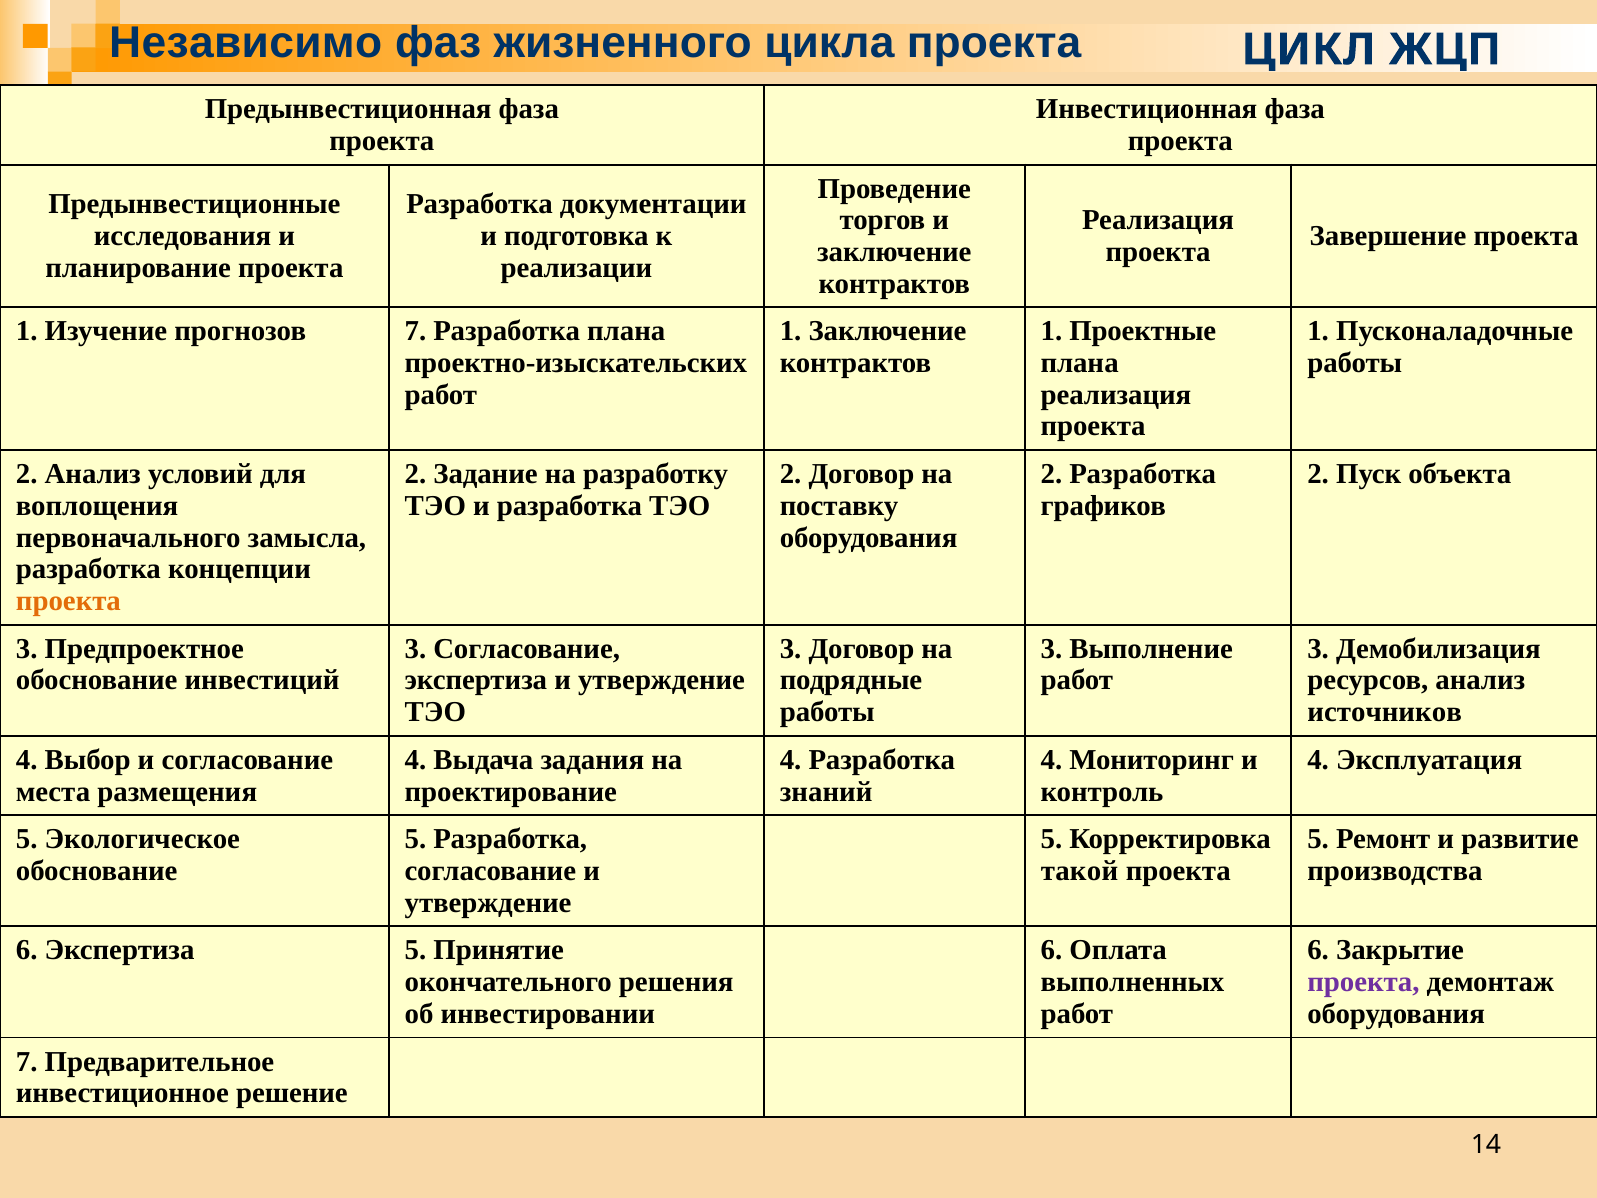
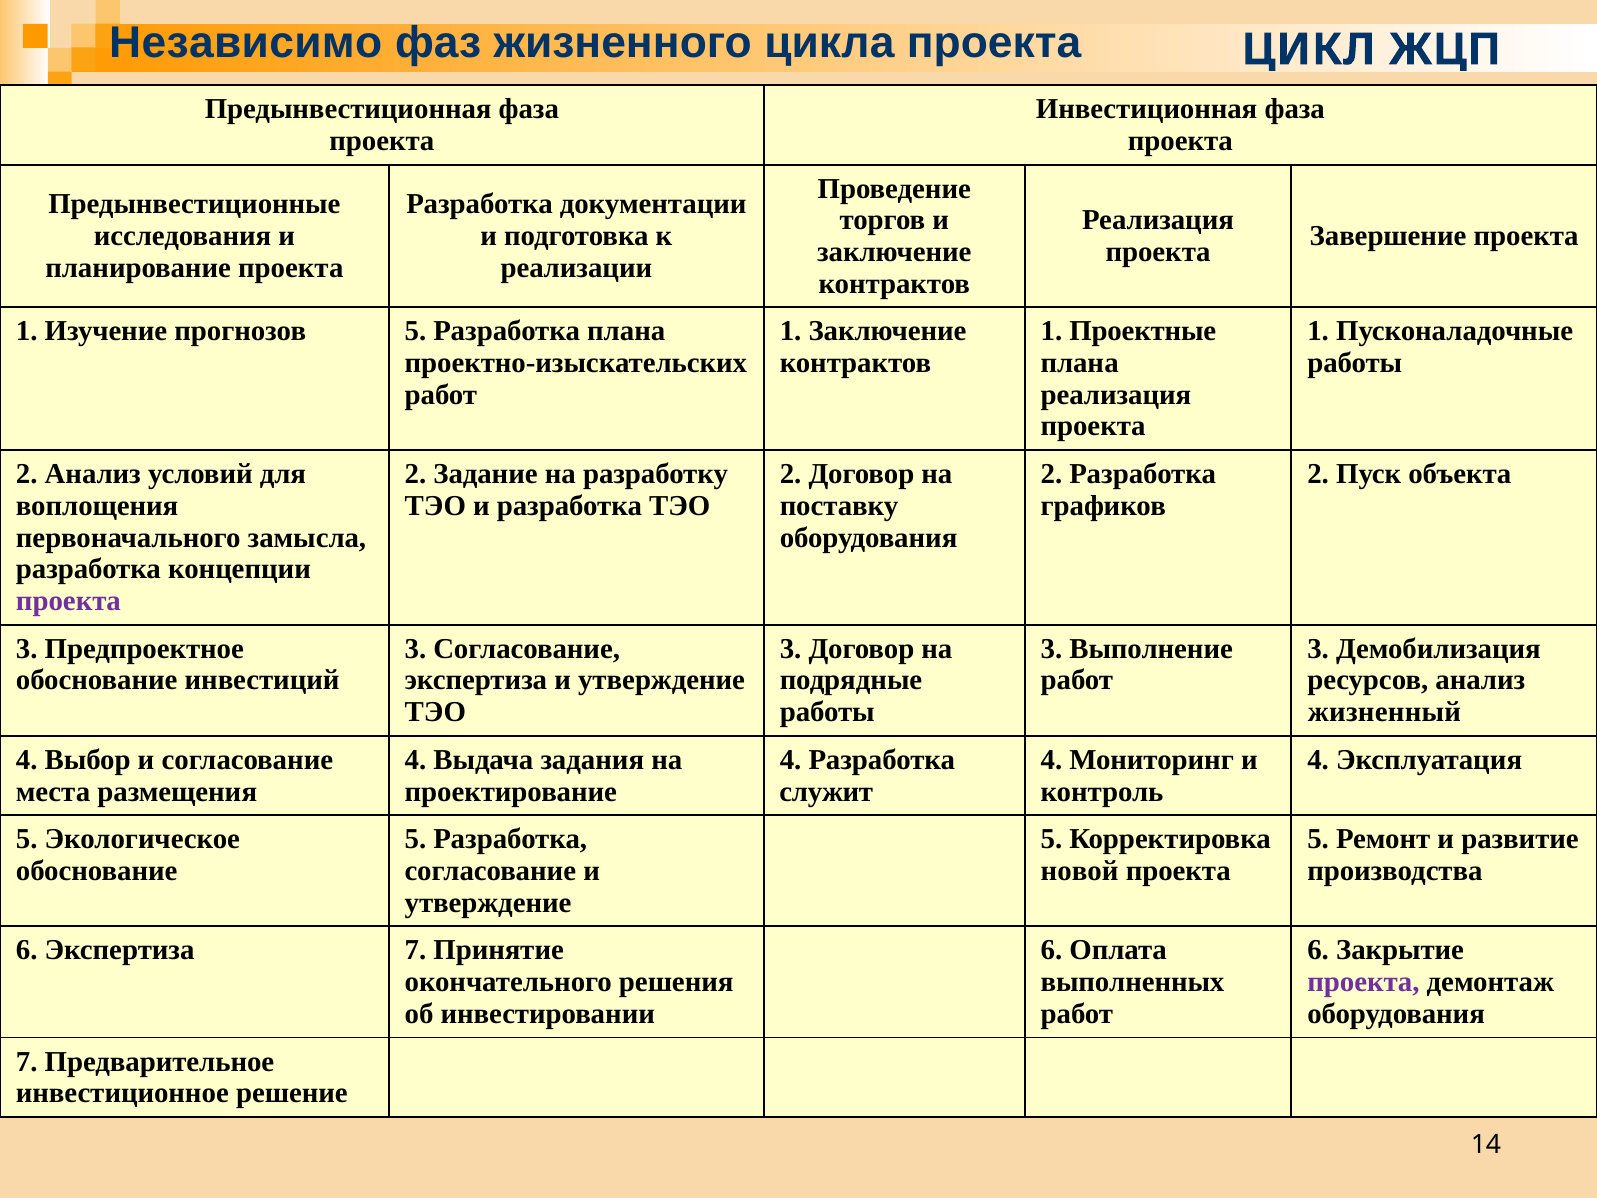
прогнозов 7: 7 -> 5
проекта at (68, 601) colour: orange -> purple
источников: источников -> жизненный
знаний: знаний -> служит
такой: такой -> новой
Экспертиза 5: 5 -> 7
